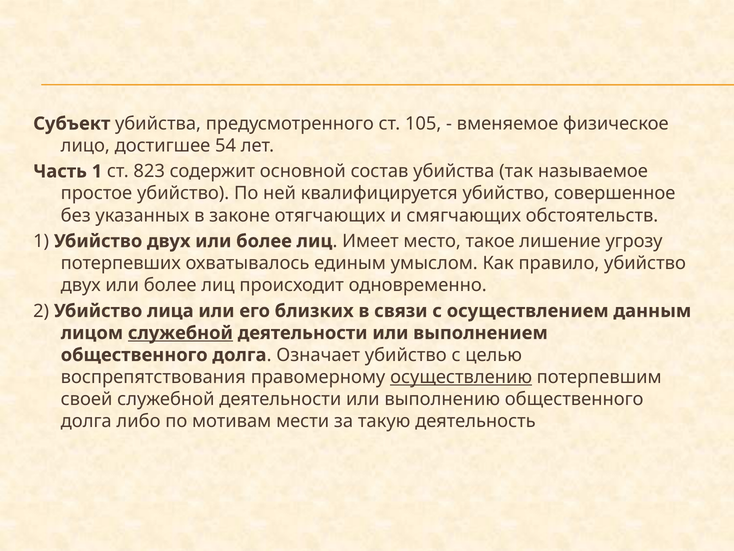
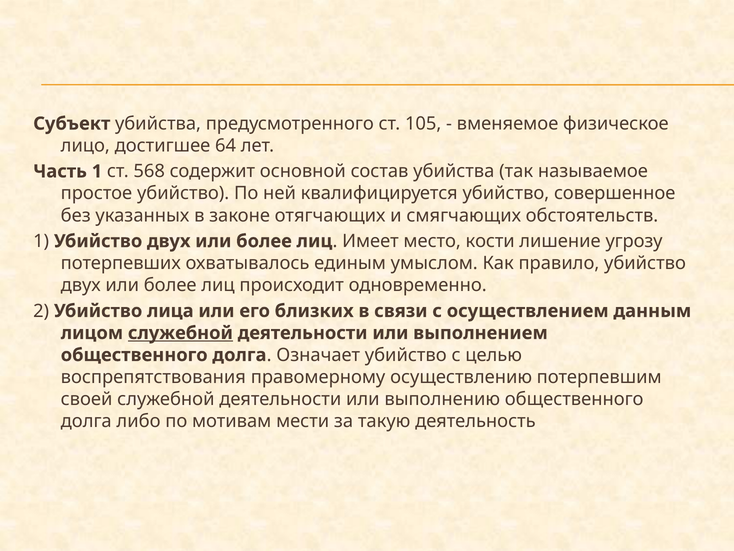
54: 54 -> 64
823: 823 -> 568
такое: такое -> кости
осуществлению underline: present -> none
